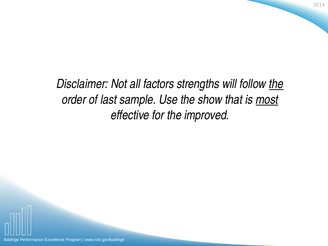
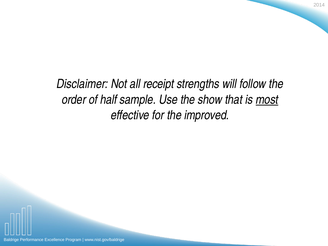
factors: factors -> receipt
the at (276, 84) underline: present -> none
last: last -> half
